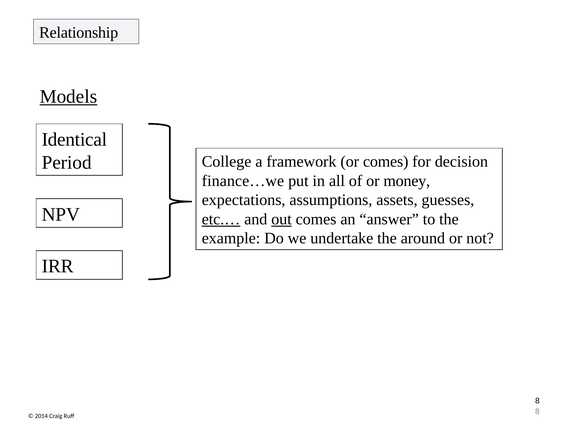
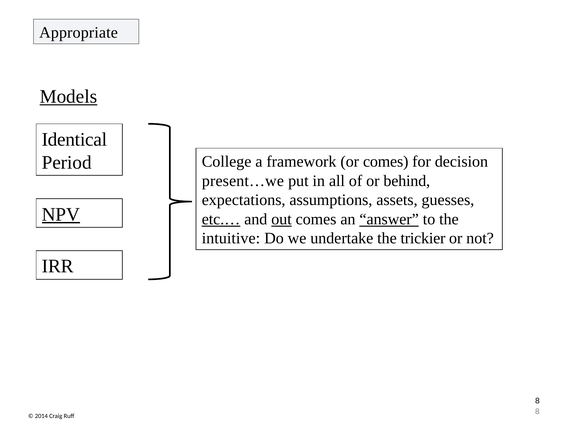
Relationship: Relationship -> Appropriate
finance…we: finance…we -> present…we
money: money -> behind
NPV underline: none -> present
answer underline: none -> present
example: example -> intuitive
around: around -> trickier
